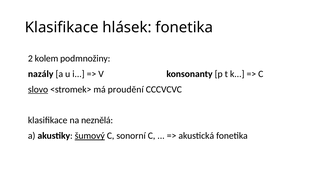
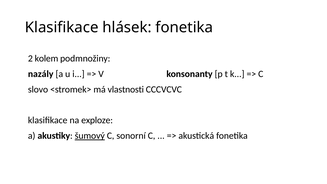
slovo underline: present -> none
proudění: proudění -> vlastnosti
neznělá: neznělá -> exploze
